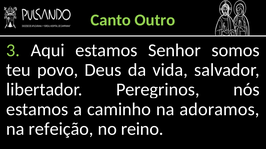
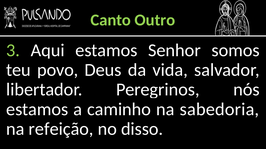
adoramos: adoramos -> sabedoria
reino: reino -> disso
